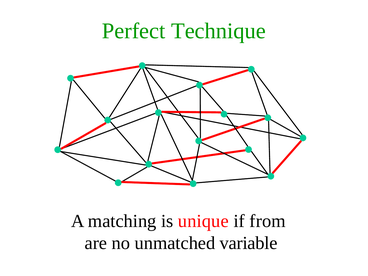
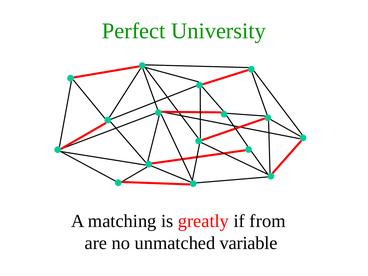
Technique: Technique -> University
unique: unique -> greatly
